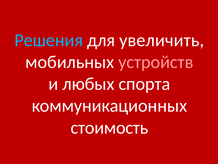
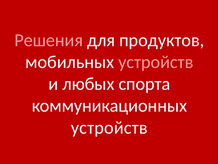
Решения colour: light blue -> pink
увеличить: увеличить -> продуктов
стоимость at (109, 127): стоимость -> устройств
